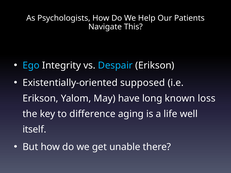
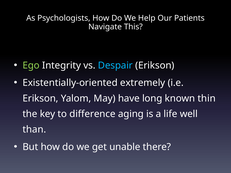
Ego colour: light blue -> light green
supposed: supposed -> extremely
loss: loss -> thin
itself: itself -> than
